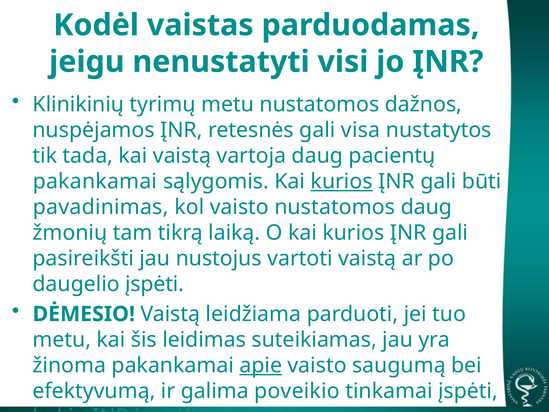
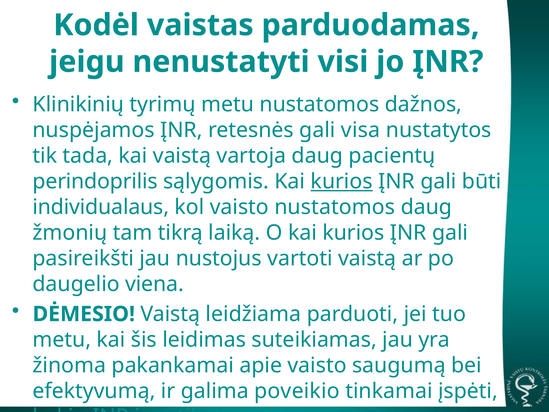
pakankamai at (95, 181): pakankamai -> perindoprilis
pavadinimas: pavadinimas -> individualaus
daugelio įspėti: įspėti -> viena
apie underline: present -> none
